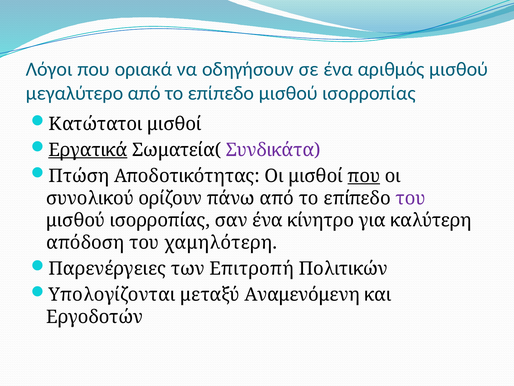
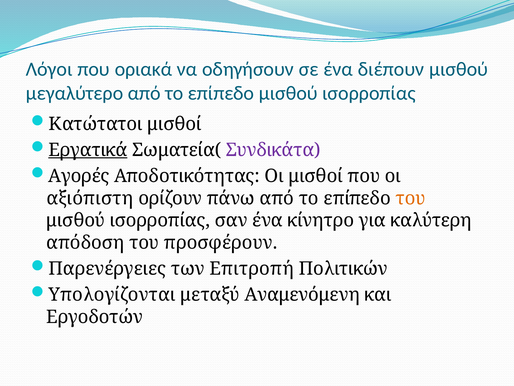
αριθμός: αριθμός -> διέπουν
Πτώση: Πτώση -> Αγορές
που at (364, 176) underline: present -> none
συνολικού: συνολικού -> αξιόπιστη
του at (411, 198) colour: purple -> orange
χαμηλότερη: χαμηλότερη -> προσφέρουν
